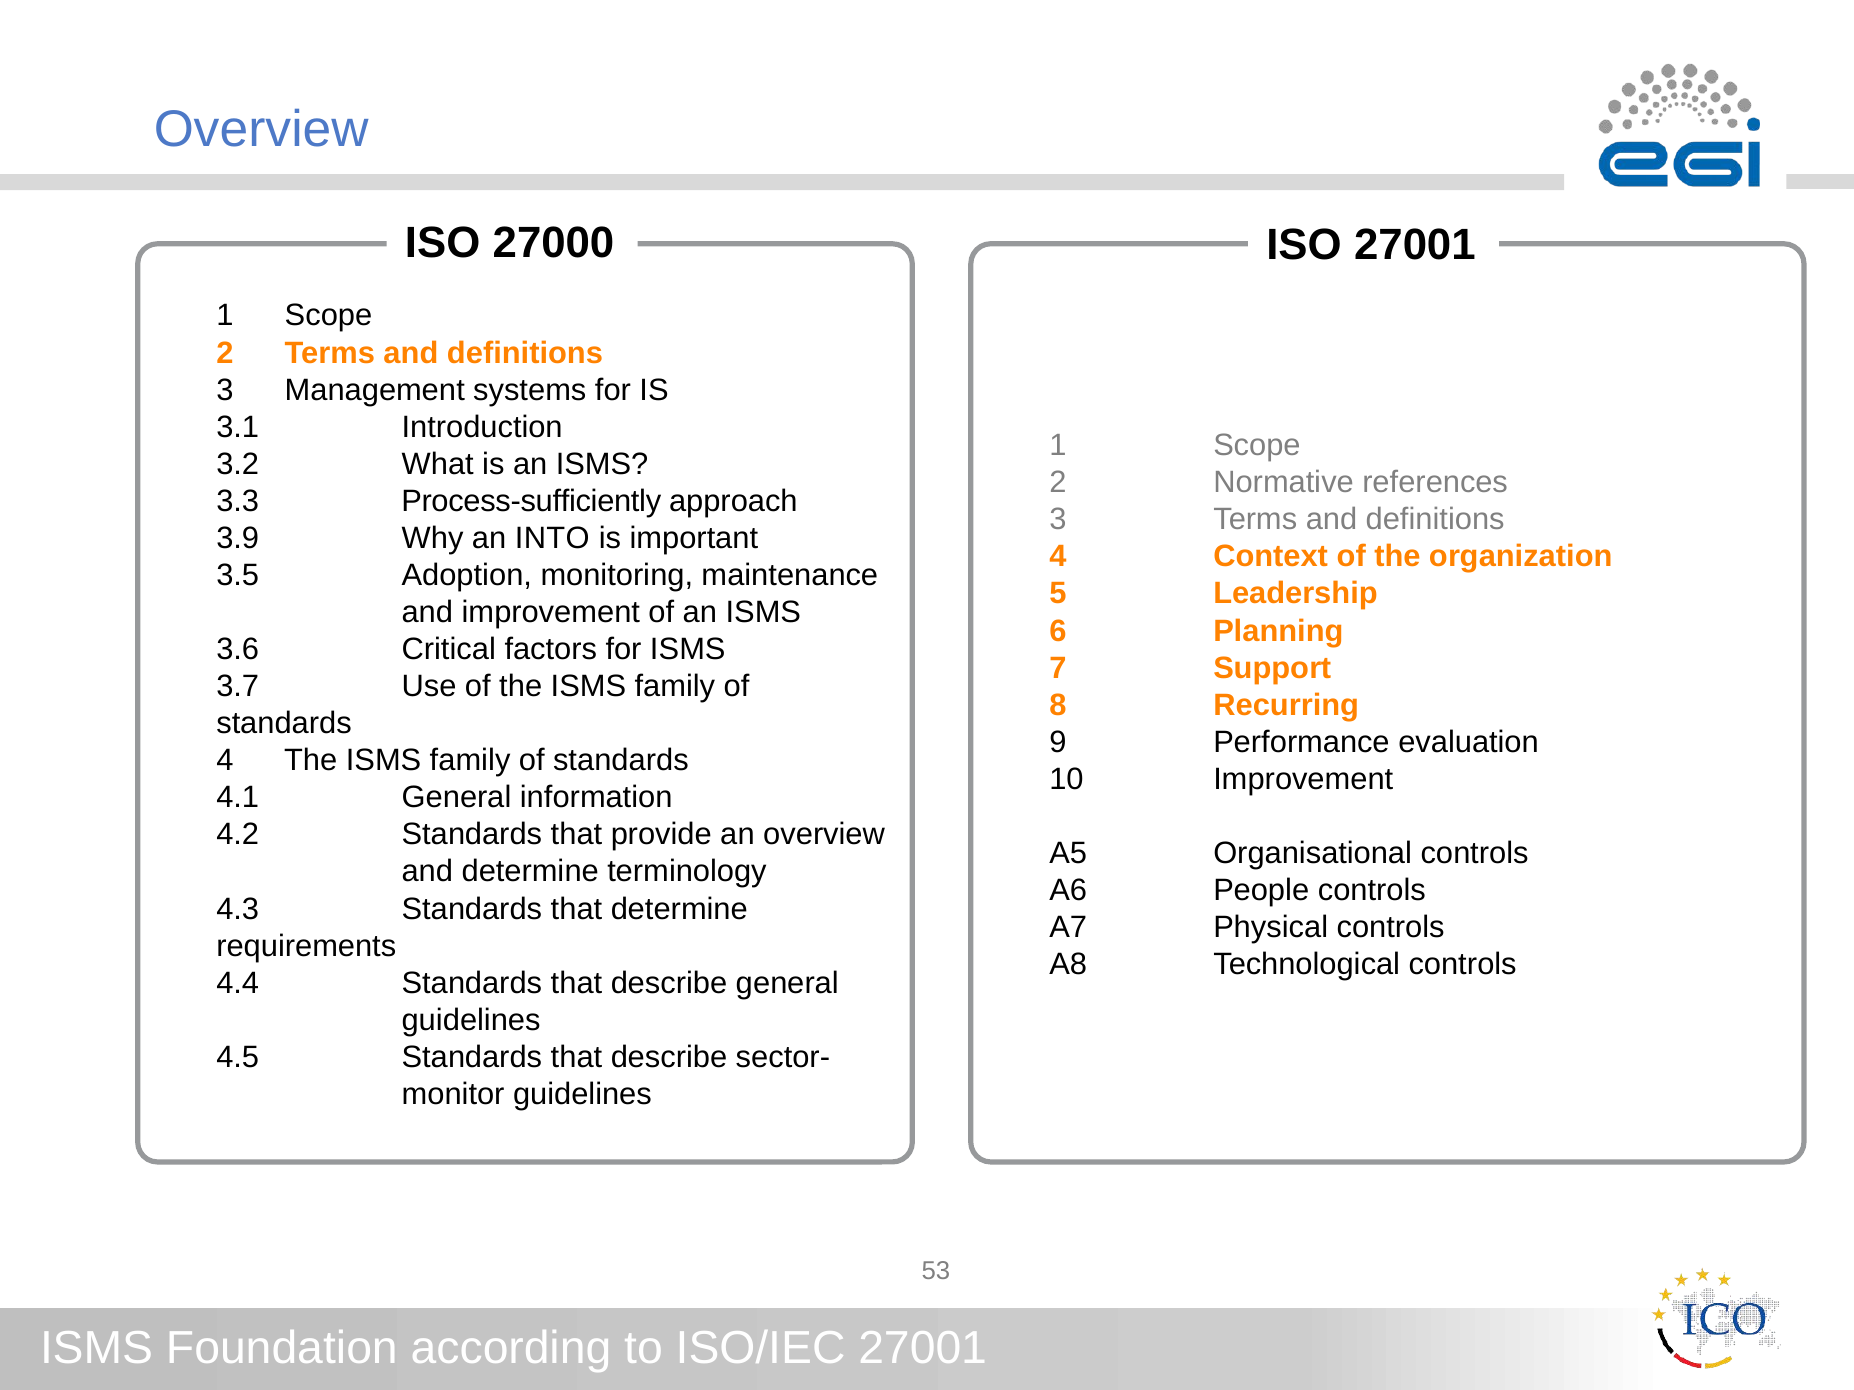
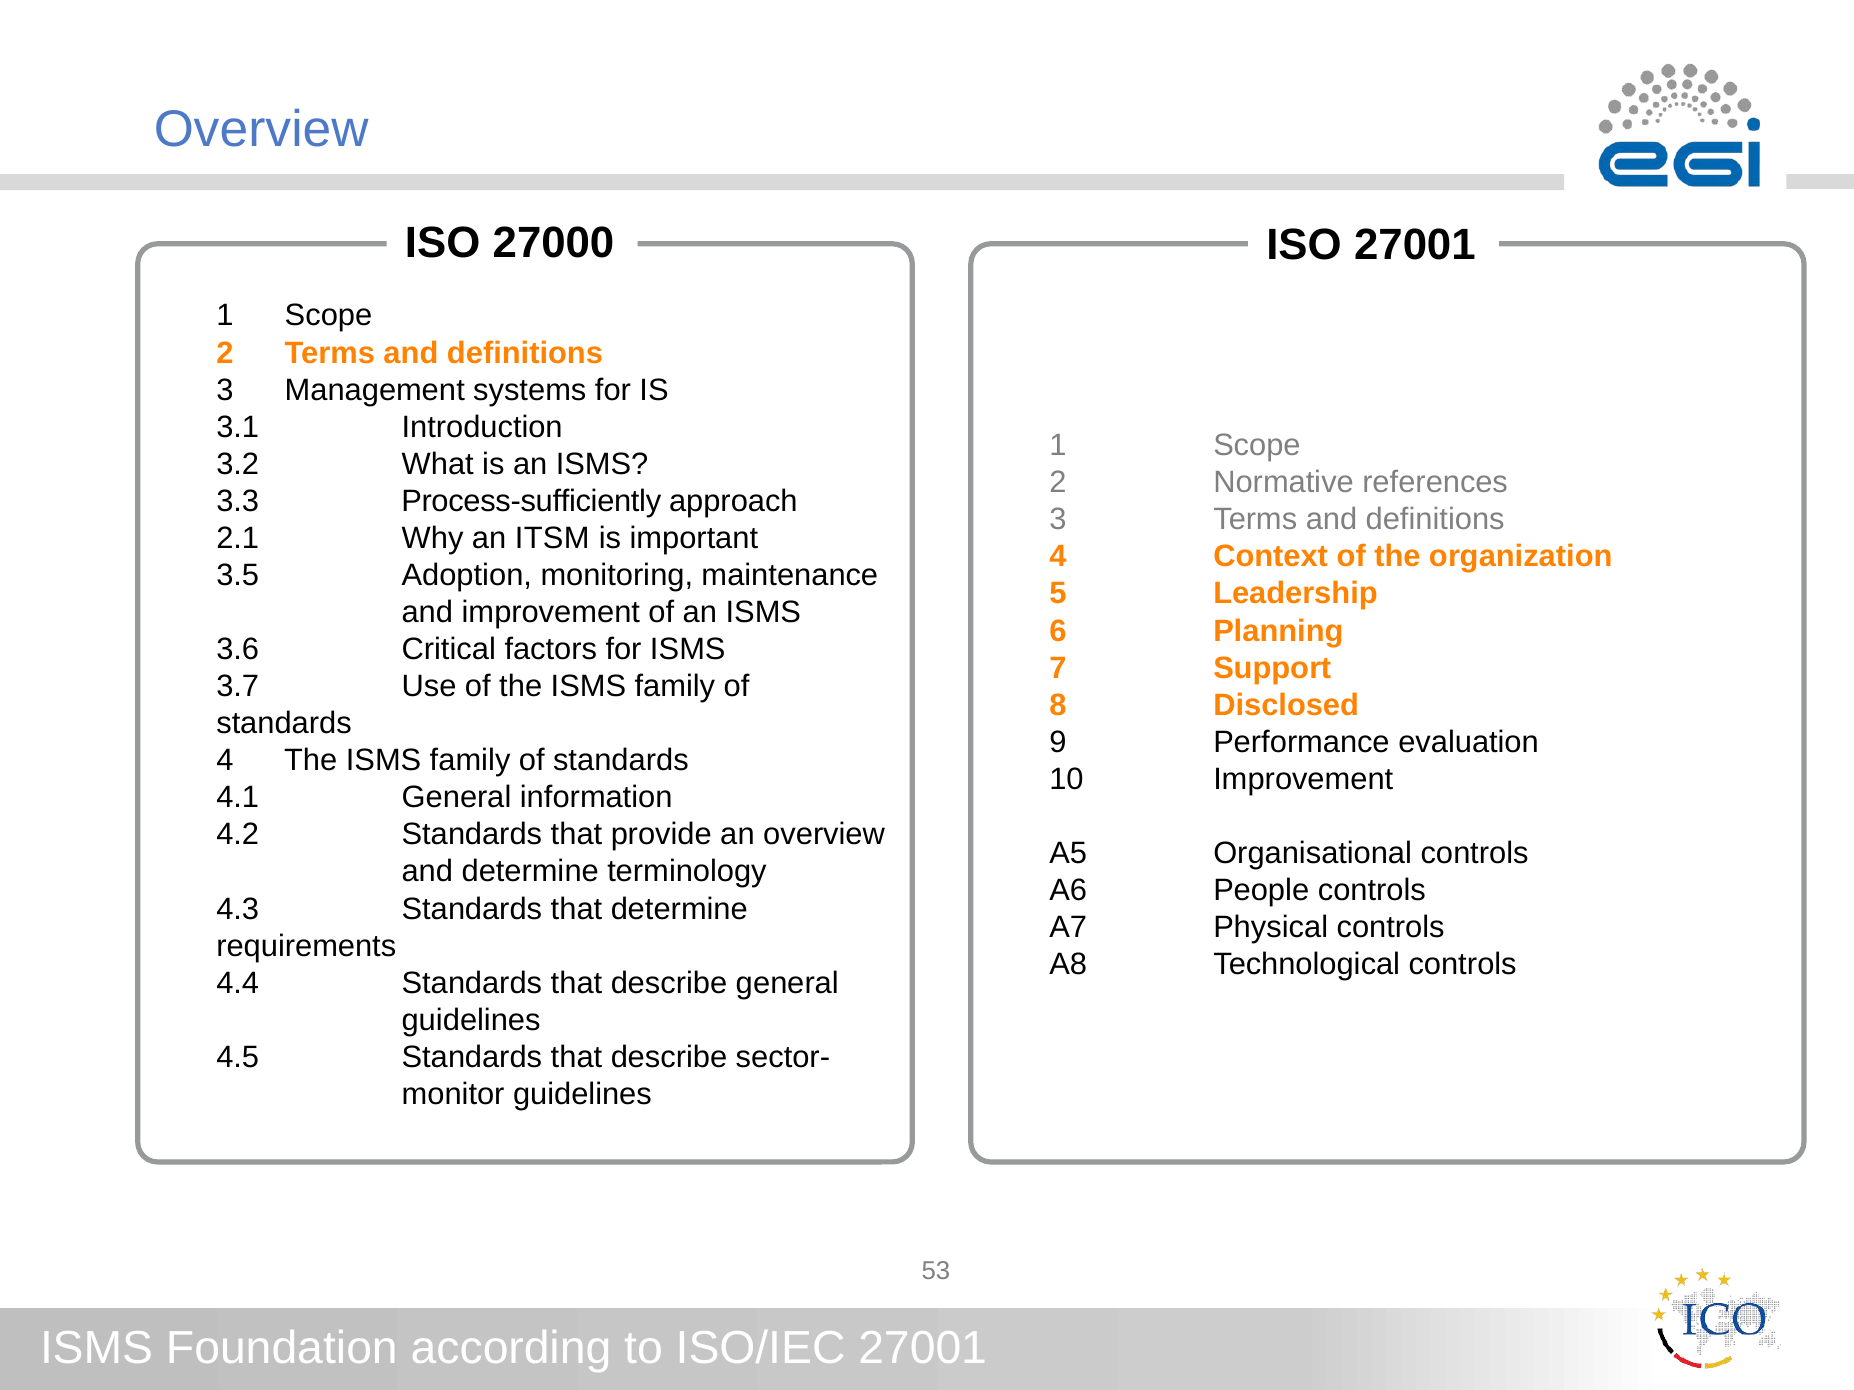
3.9: 3.9 -> 2.1
INTO: INTO -> ITSM
Recurring: Recurring -> Disclosed
